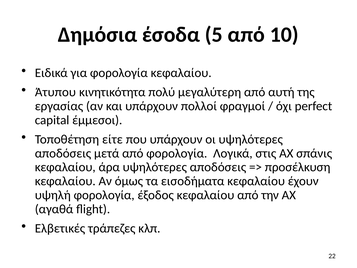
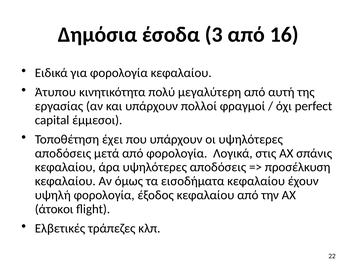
5: 5 -> 3
10: 10 -> 16
είτε: είτε -> έχει
αγαθά: αγαθά -> άτοκοι
